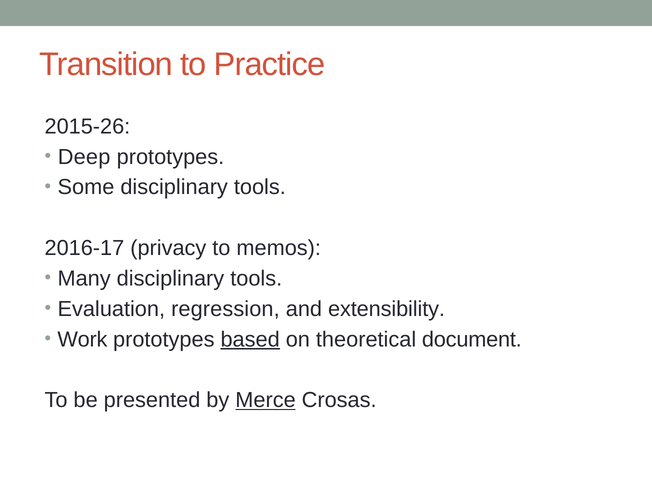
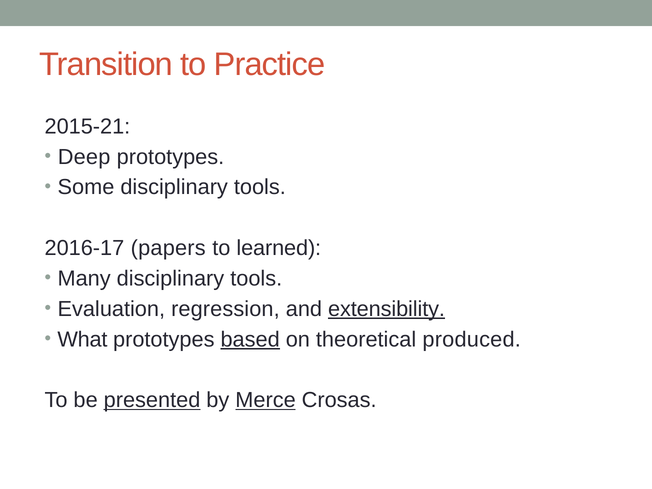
2015-26: 2015-26 -> 2015-21
privacy: privacy -> papers
memos: memos -> learned
extensibility underline: none -> present
Work: Work -> What
document: document -> produced
presented underline: none -> present
